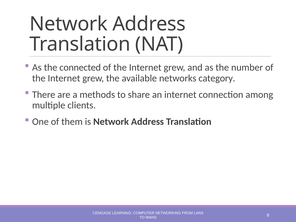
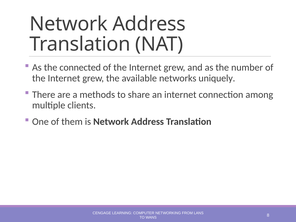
category: category -> uniquely
